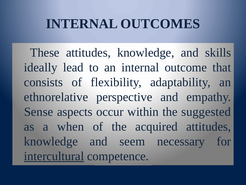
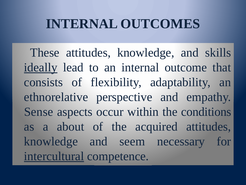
ideally underline: none -> present
suggested: suggested -> conditions
when: when -> about
